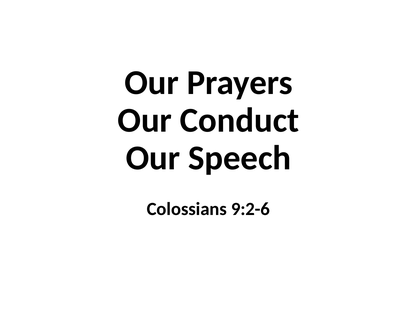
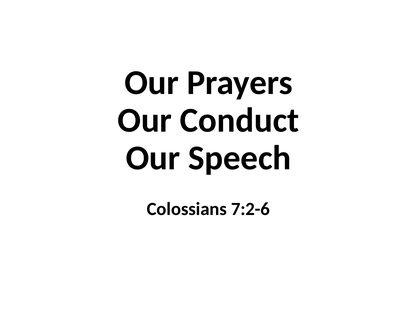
9:2-6: 9:2-6 -> 7:2-6
